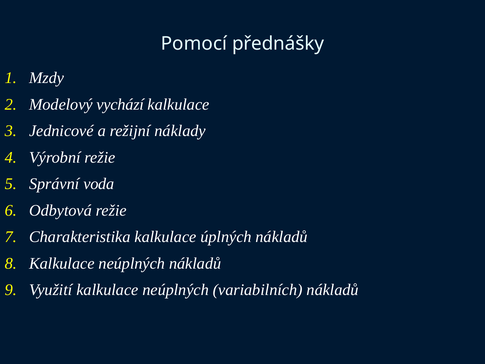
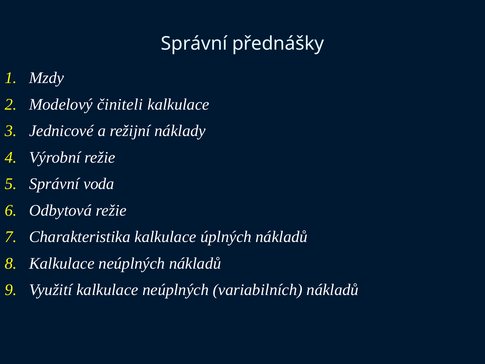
Pomocí at (194, 44): Pomocí -> Správní
vychází: vychází -> činiteli
